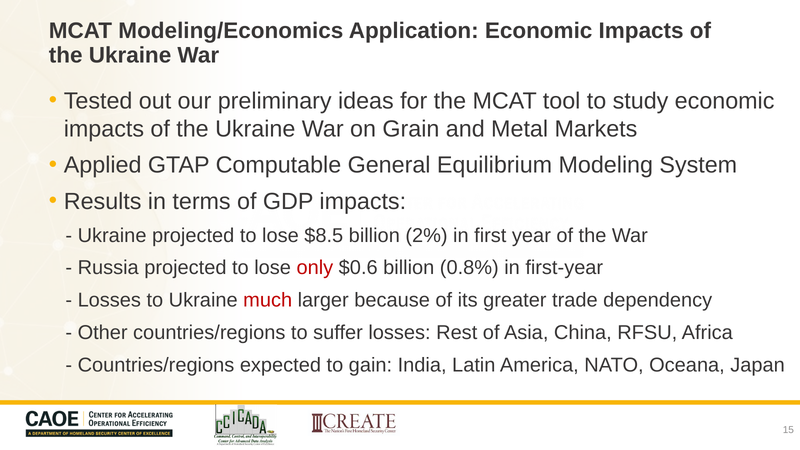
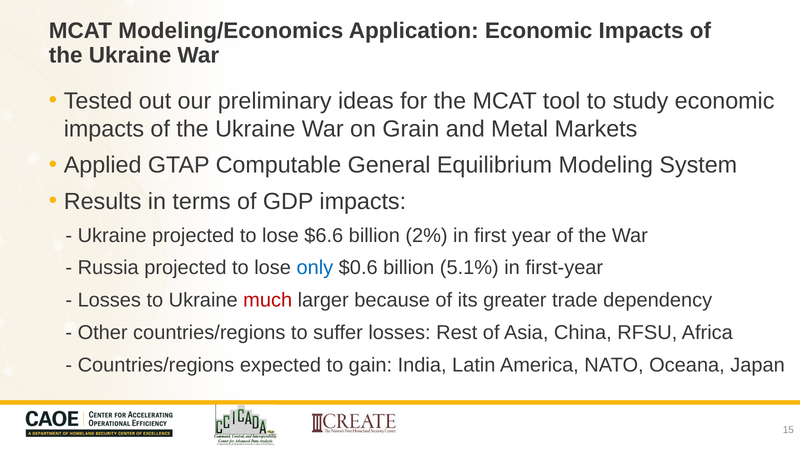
$8.5: $8.5 -> $6.6
only colour: red -> blue
0.8%: 0.8% -> 5.1%
